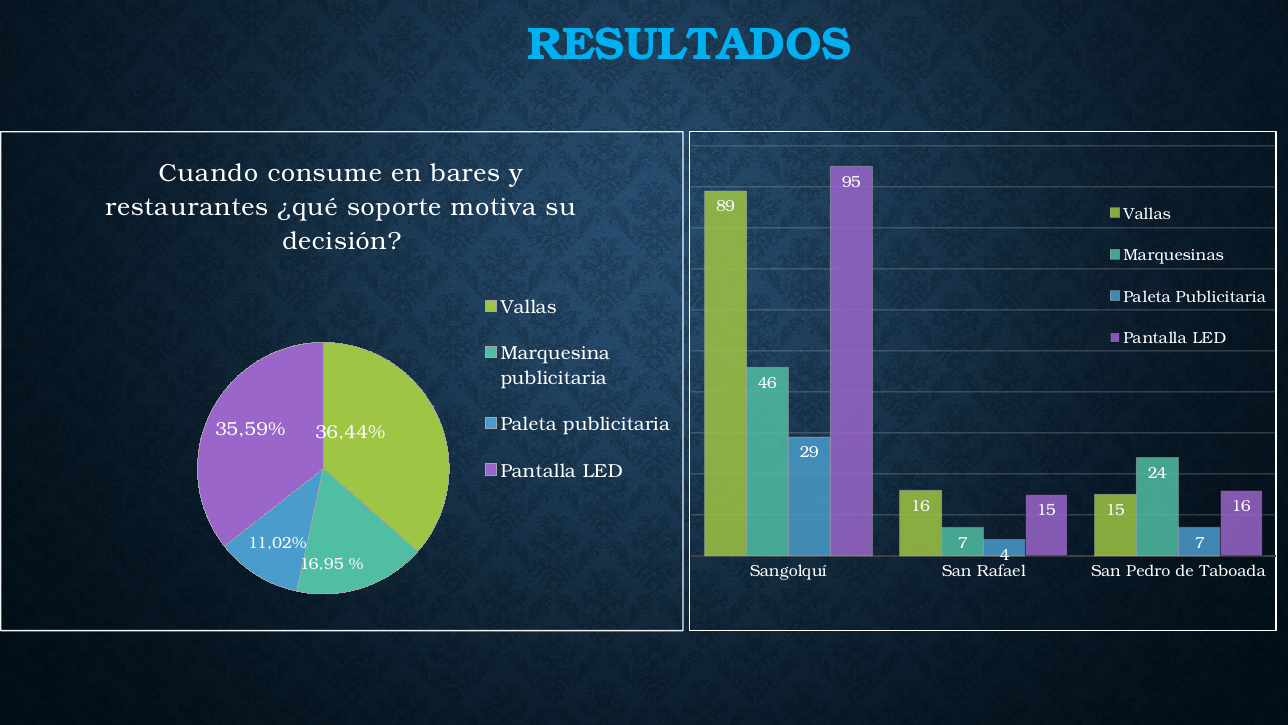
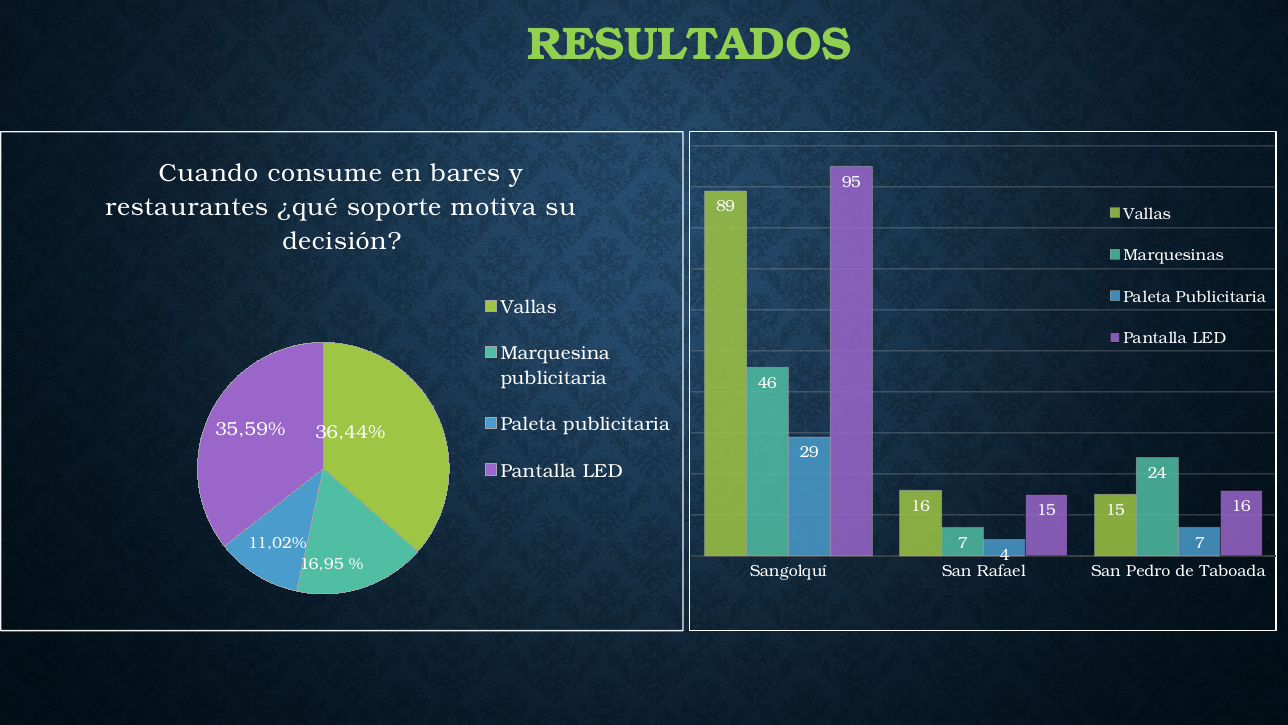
RESULTADOS colour: light blue -> light green
